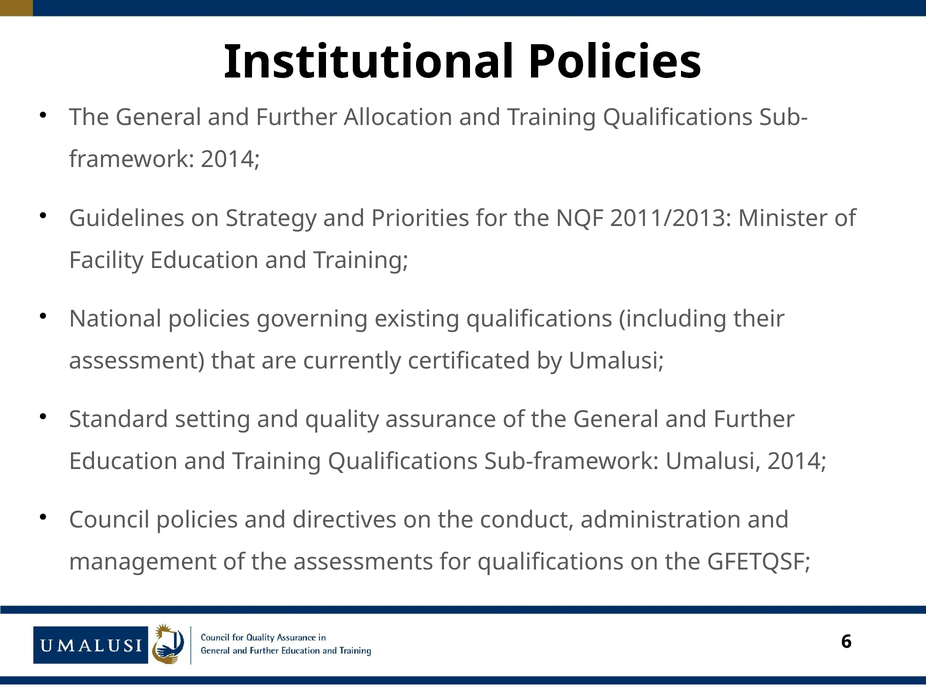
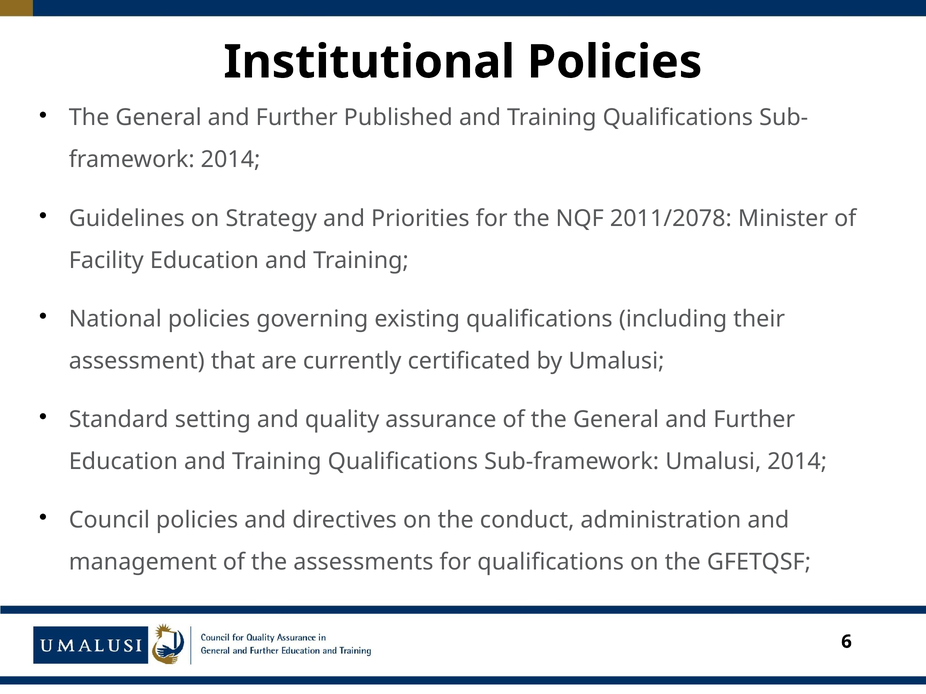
Allocation: Allocation -> Published
2011/2013: 2011/2013 -> 2011/2078
